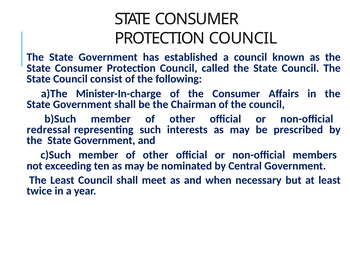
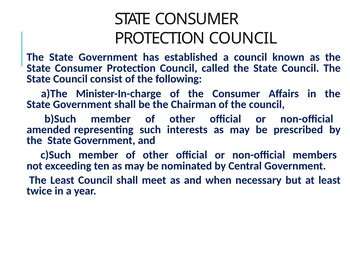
redressal: redressal -> amended
